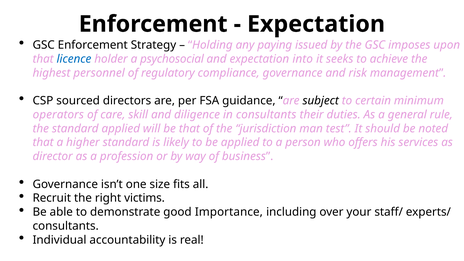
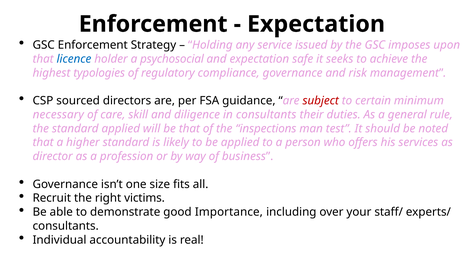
paying: paying -> service
into: into -> safe
personnel: personnel -> typologies
subject colour: black -> red
operators: operators -> necessary
jurisdiction: jurisdiction -> inspections
